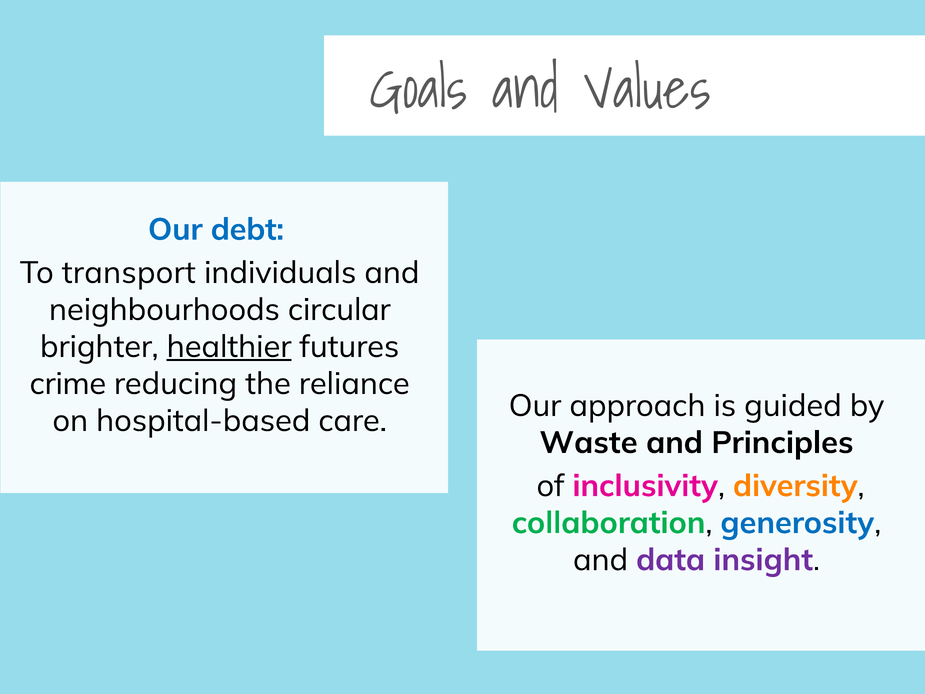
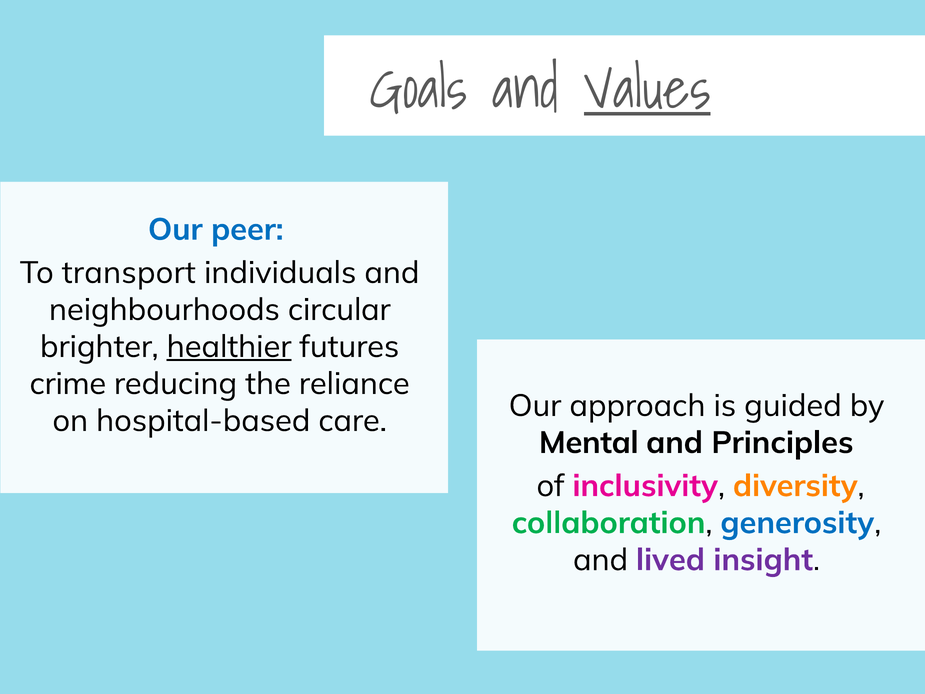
Values underline: none -> present
debt: debt -> peer
Waste: Waste -> Mental
data: data -> lived
